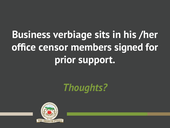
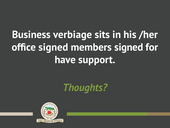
office censor: censor -> signed
prior: prior -> have
